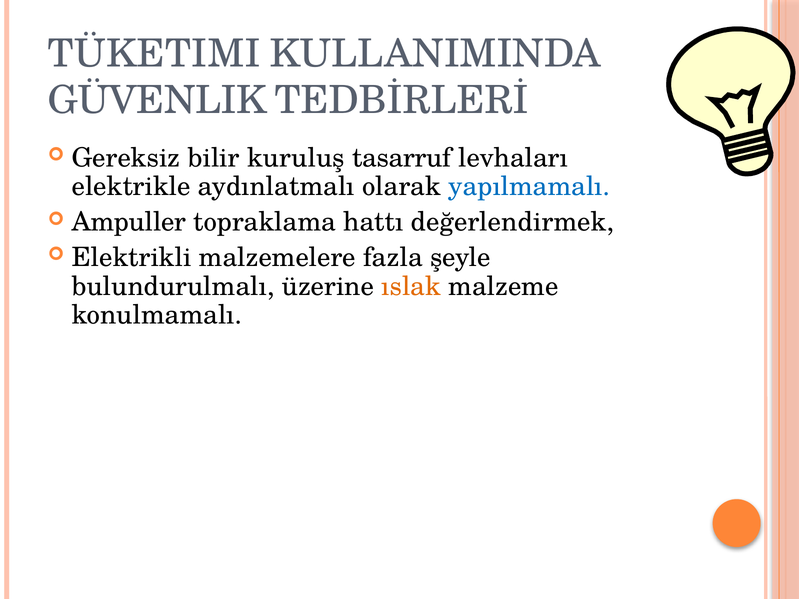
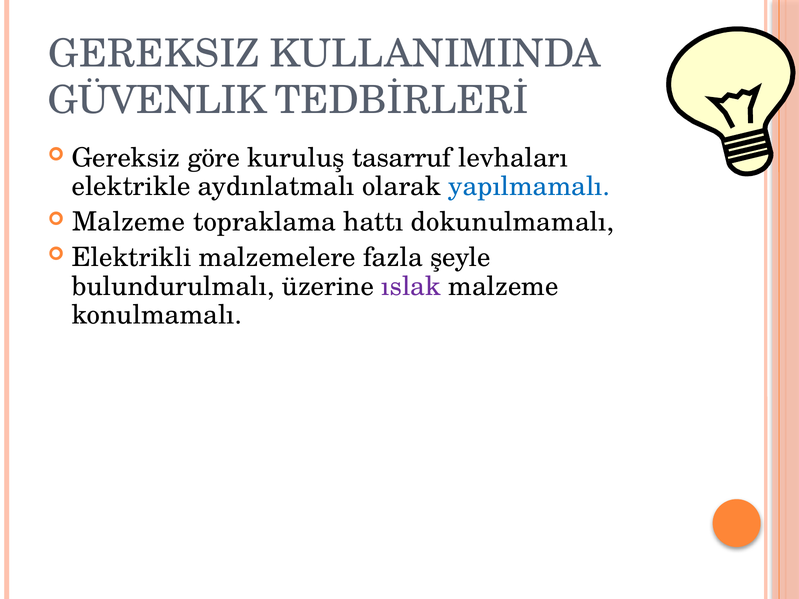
TÜKETIMI at (154, 54): TÜKETIMI -> GEREKSIZ
bilir: bilir -> göre
Ampuller at (129, 222): Ampuller -> Malzeme
değerlendirmek: değerlendirmek -> dokunulmamalı
ıslak colour: orange -> purple
